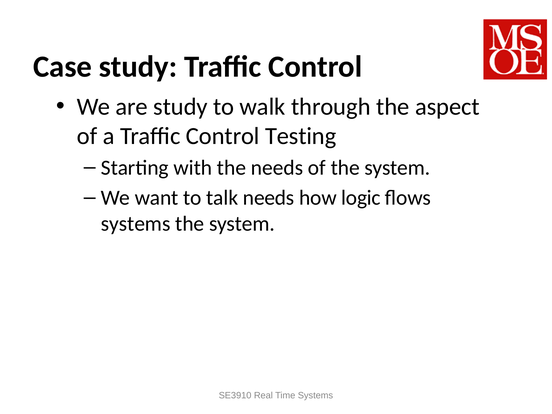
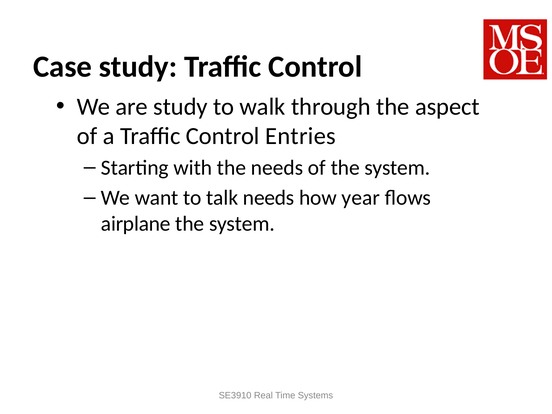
Testing: Testing -> Entries
logic: logic -> year
systems at (136, 224): systems -> airplane
